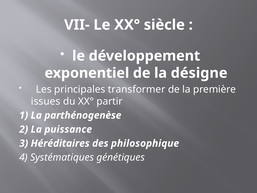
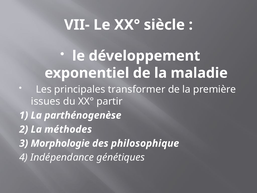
désigne: désigne -> maladie
puissance: puissance -> méthodes
Héréditaires: Héréditaires -> Morphologie
Systématiques: Systématiques -> Indépendance
